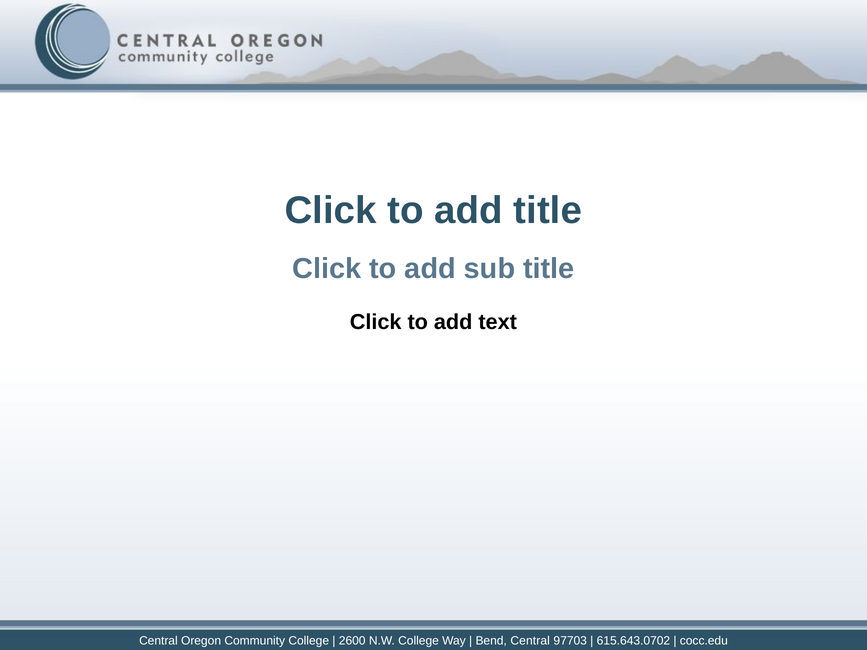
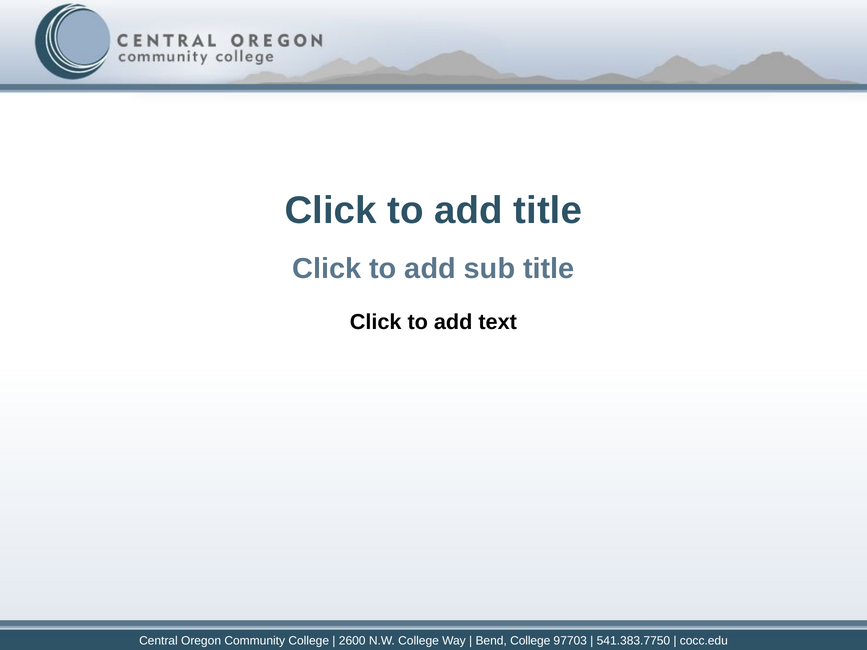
Bend Central: Central -> College
615.643.0702: 615.643.0702 -> 541.383.7750
